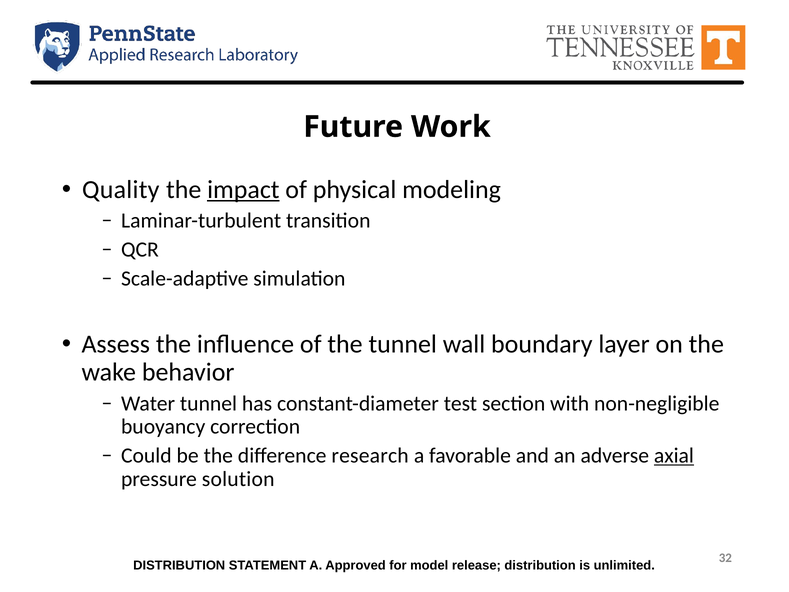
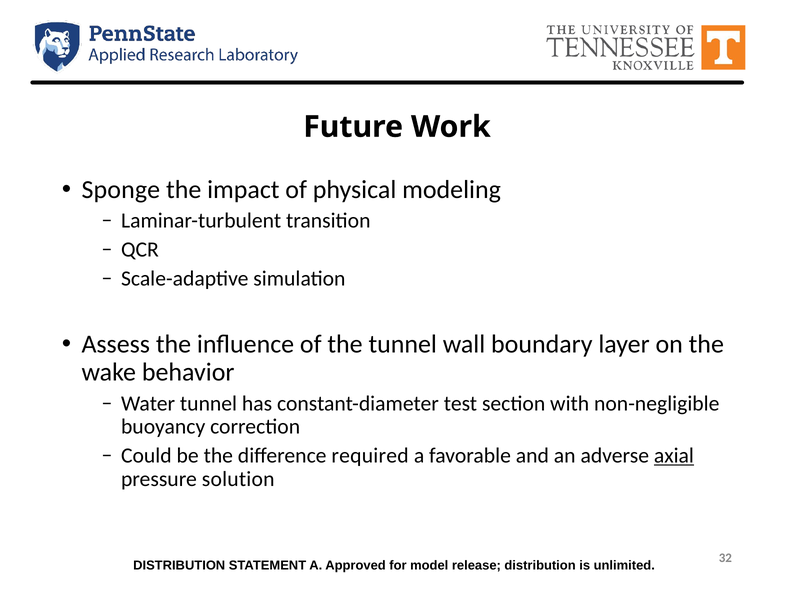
Quality: Quality -> Sponge
impact underline: present -> none
research: research -> required
